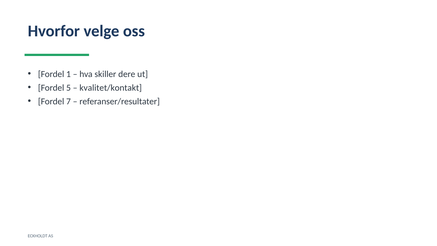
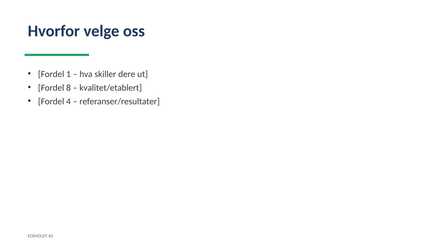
5: 5 -> 8
kvalitet/kontakt: kvalitet/kontakt -> kvalitet/etablert
7: 7 -> 4
